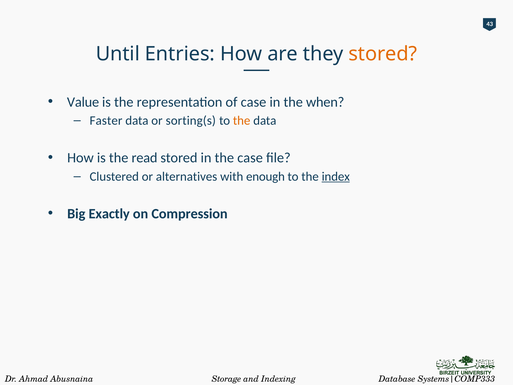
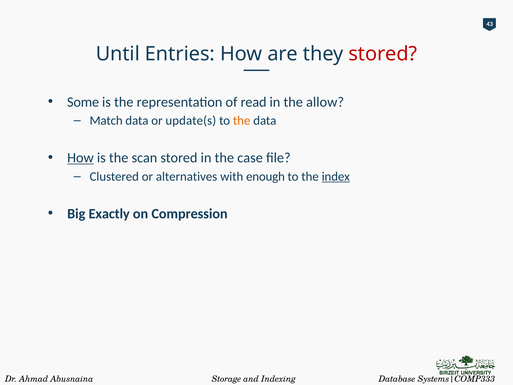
stored at (383, 54) colour: orange -> red
Value: Value -> Some
of case: case -> read
when: when -> allow
Faster: Faster -> Match
sorting(s: sorting(s -> update(s
How at (80, 158) underline: none -> present
read: read -> scan
